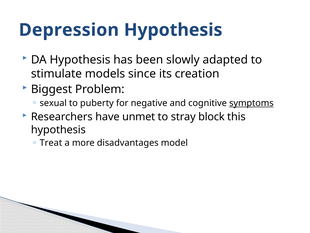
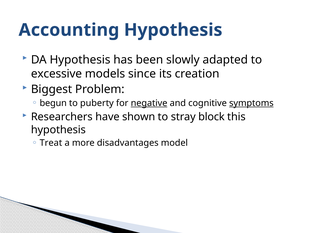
Depression: Depression -> Accounting
stimulate: stimulate -> excessive
sexual: sexual -> begun
negative underline: none -> present
unmet: unmet -> shown
